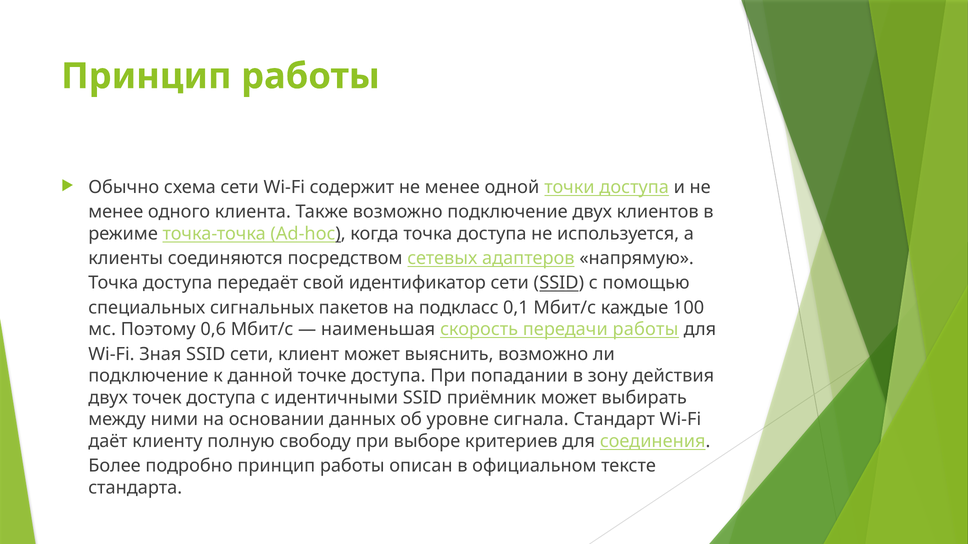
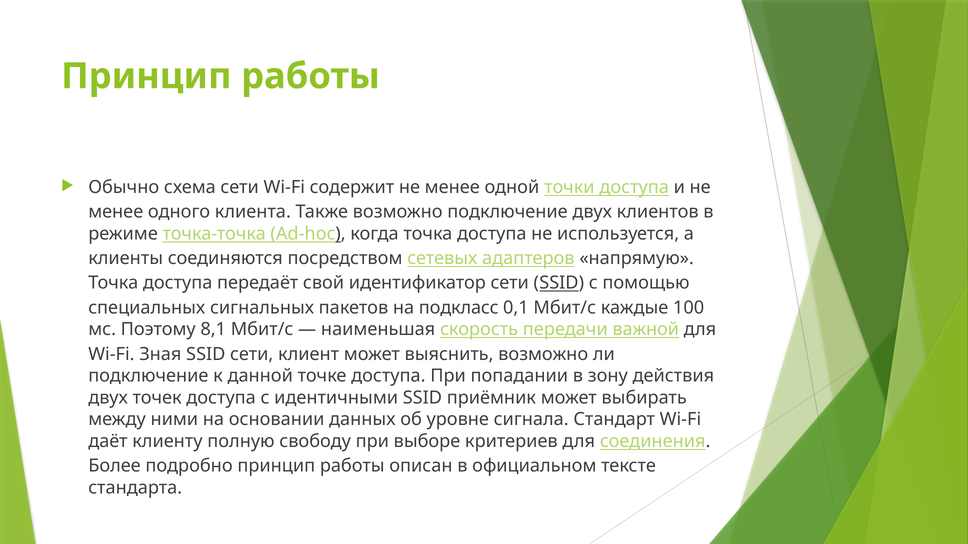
0,6: 0,6 -> 8,1
передачи работы: работы -> важной
